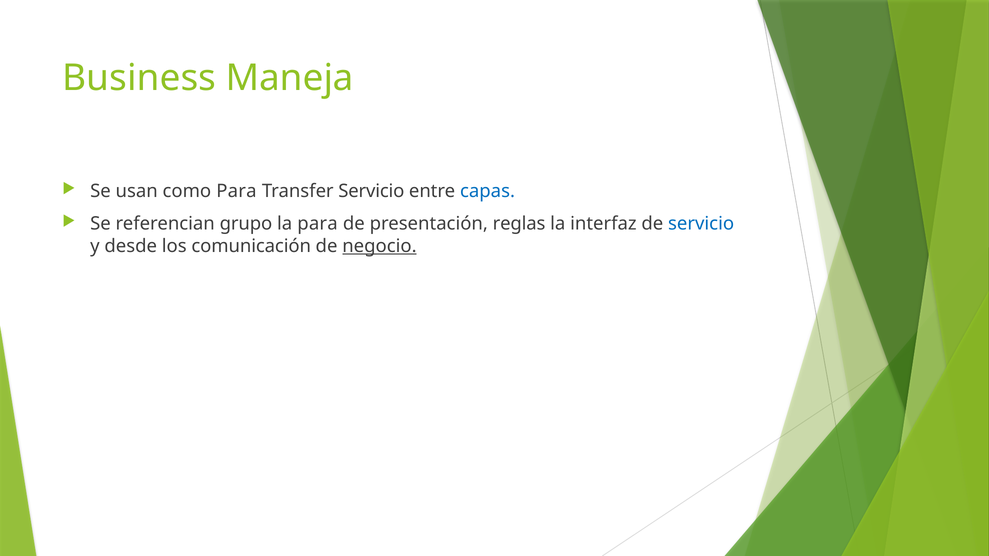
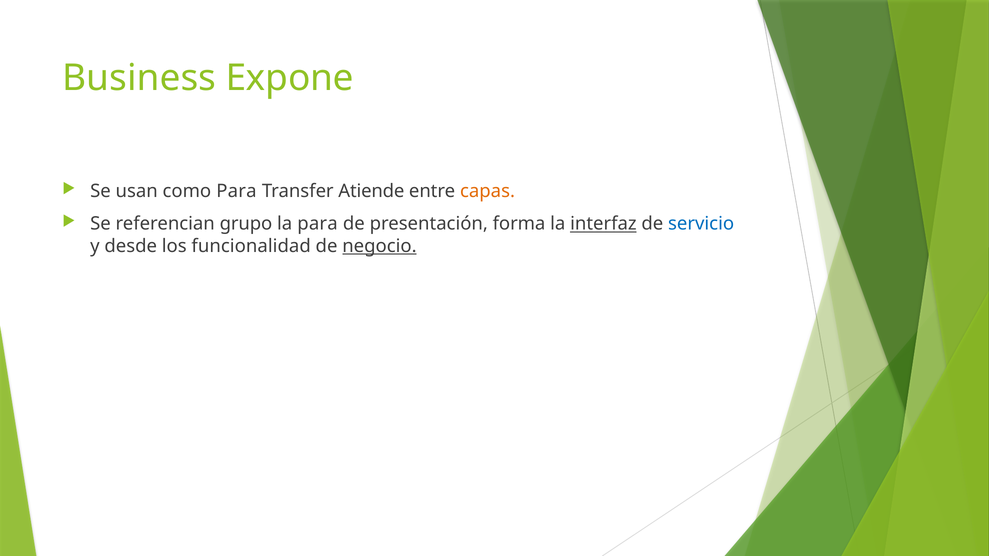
Maneja: Maneja -> Expone
Transfer Servicio: Servicio -> Atiende
capas colour: blue -> orange
reglas: reglas -> forma
interfaz underline: none -> present
comunicación: comunicación -> funcionalidad
